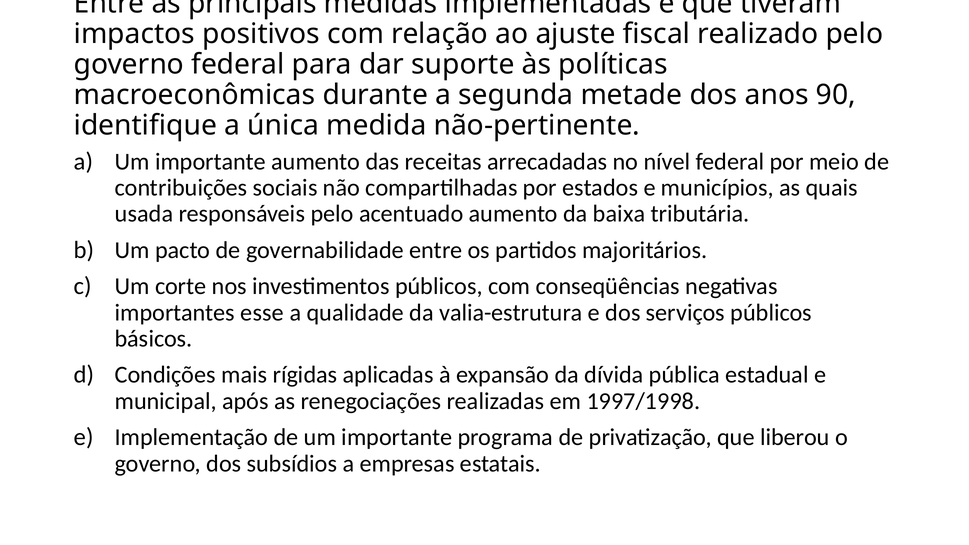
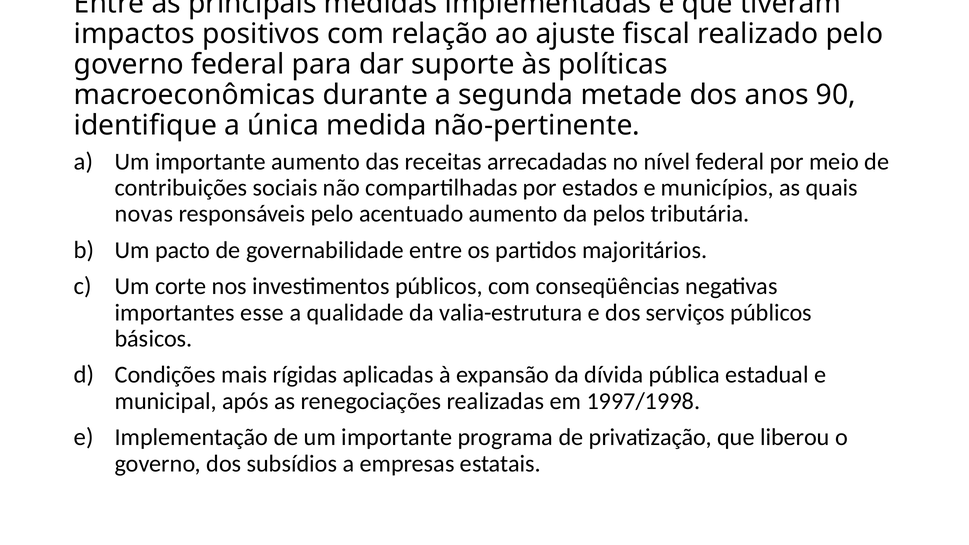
usada: usada -> novas
baixa: baixa -> pelos
